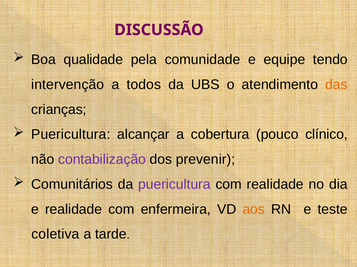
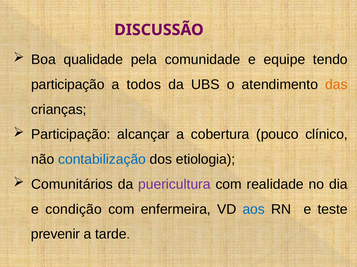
intervenção at (68, 85): intervenção -> participação
Puericultura at (71, 135): Puericultura -> Participação
contabilização colour: purple -> blue
prevenir: prevenir -> etiologia
e realidade: realidade -> condição
aos colour: orange -> blue
coletiva: coletiva -> prevenir
